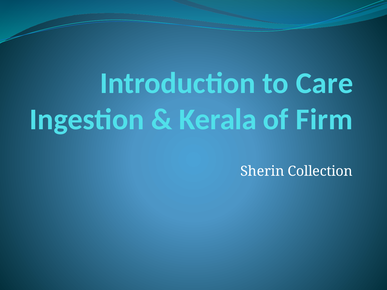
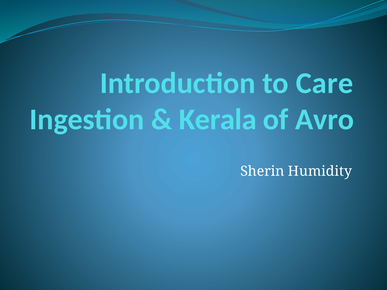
Firm: Firm -> Avro
Collection: Collection -> Humidity
